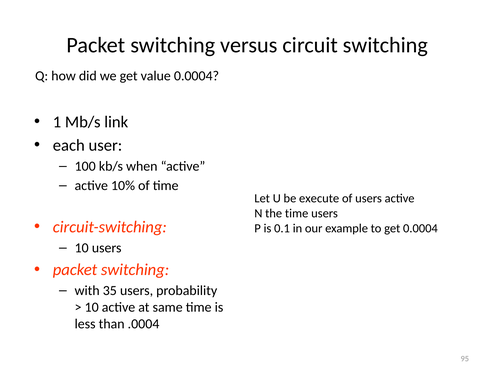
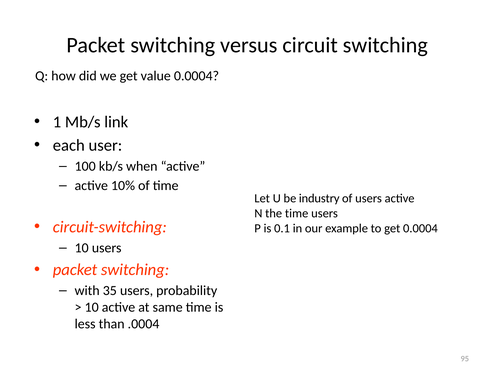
execute: execute -> industry
